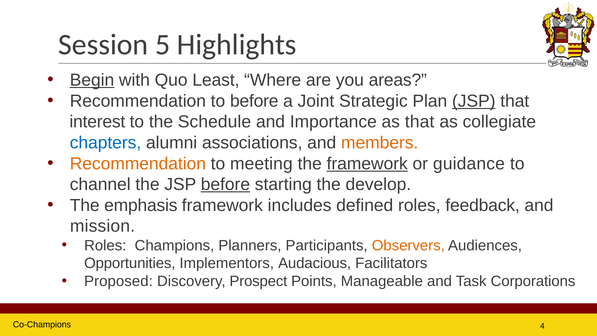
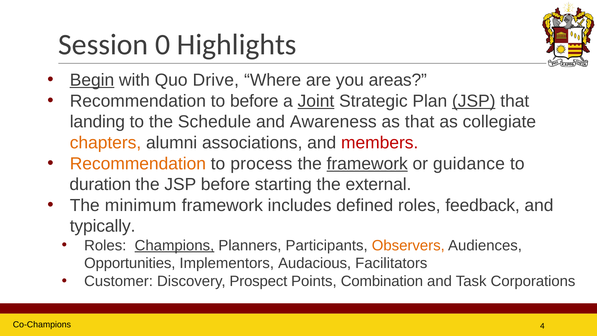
5: 5 -> 0
Least: Least -> Drive
Joint underline: none -> present
interest: interest -> landing
Importance: Importance -> Awareness
chapters colour: blue -> orange
members colour: orange -> red
meeting: meeting -> process
channel: channel -> duration
before at (225, 184) underline: present -> none
develop: develop -> external
emphasis: emphasis -> minimum
mission: mission -> typically
Champions underline: none -> present
Proposed: Proposed -> Customer
Manageable: Manageable -> Combination
